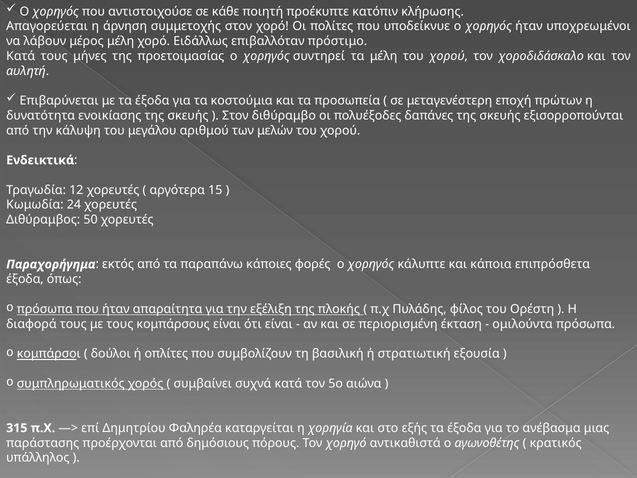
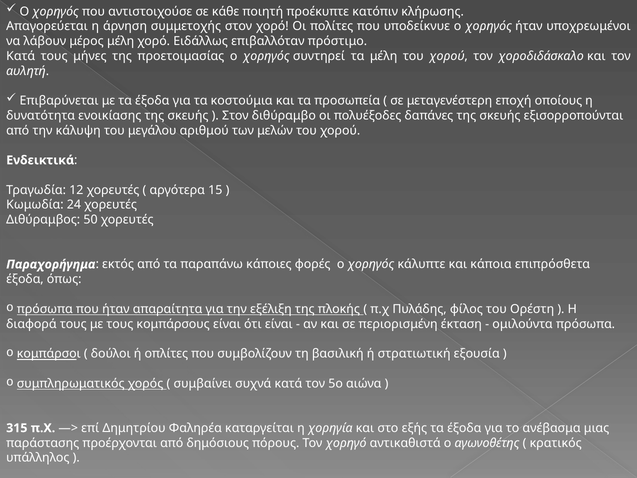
πρώτων: πρώτων -> οποίους
